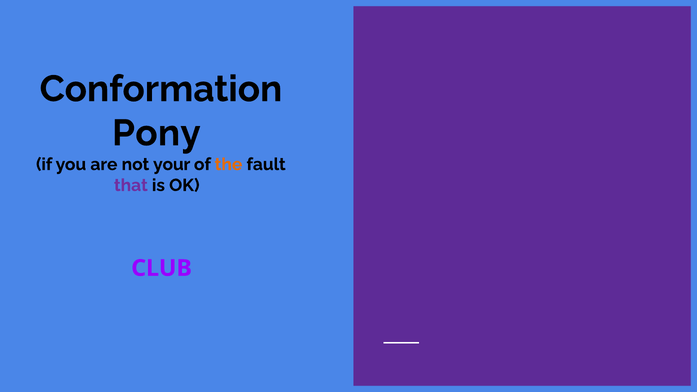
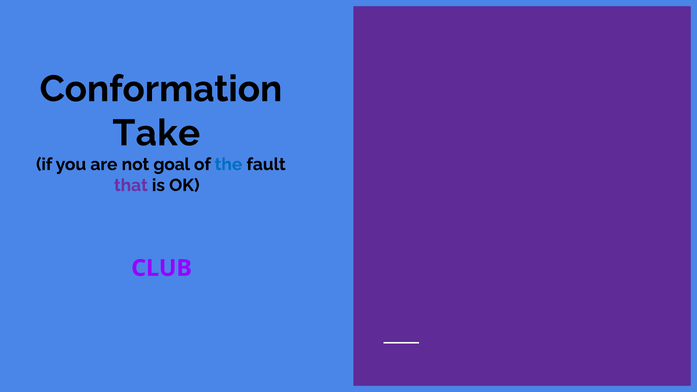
Pony: Pony -> Take
your: your -> goal
the colour: orange -> blue
